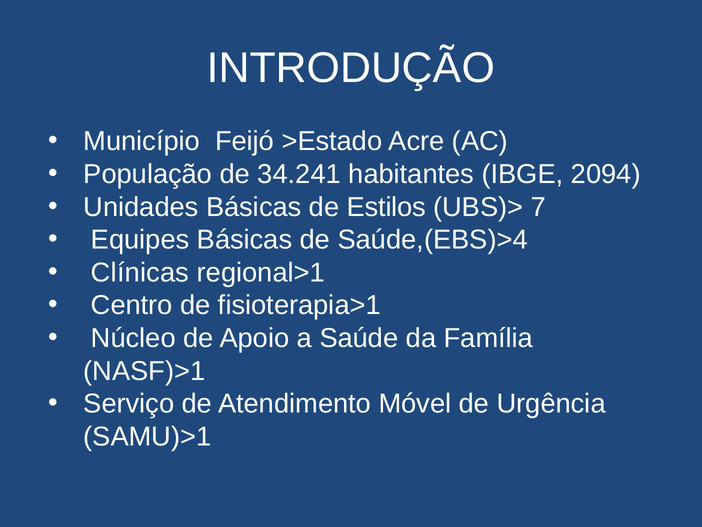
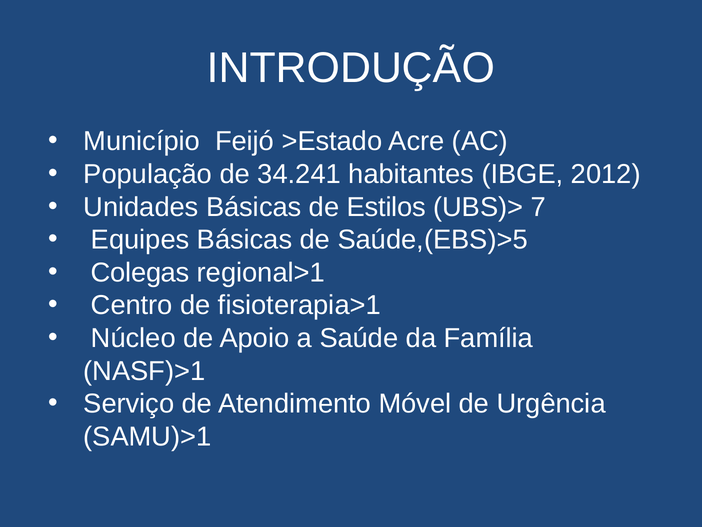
2094: 2094 -> 2012
Saúde,(EBS)>4: Saúde,(EBS)>4 -> Saúde,(EBS)>5
Clínicas: Clínicas -> Colegas
